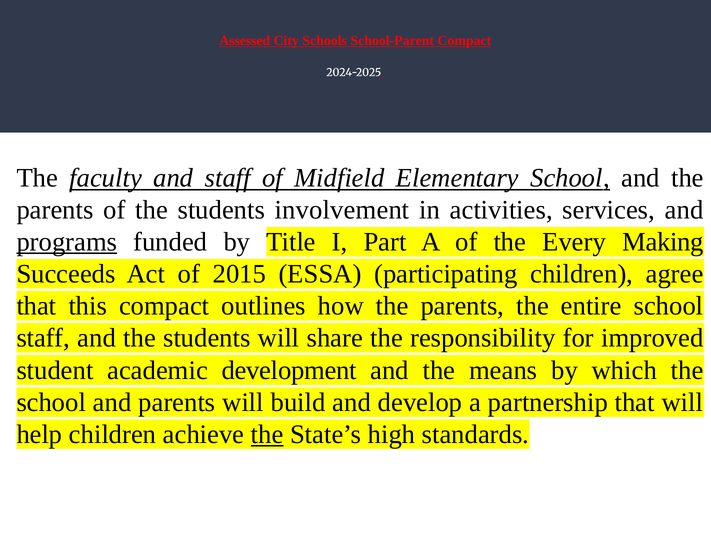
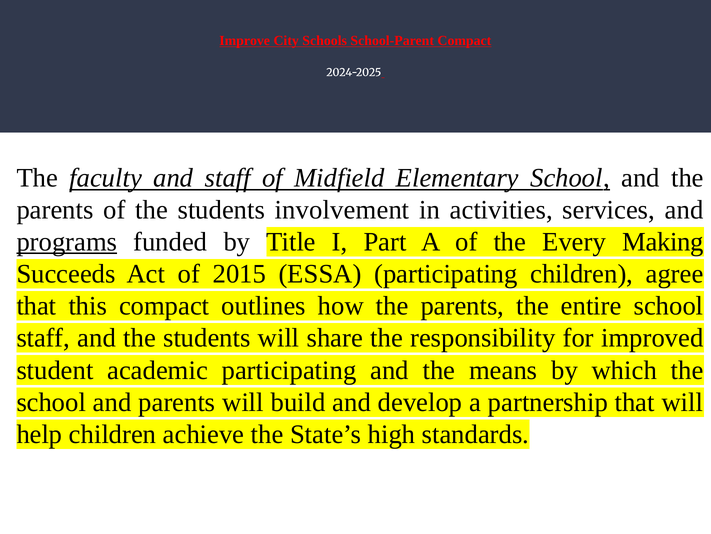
Assessed: Assessed -> Improve
academic development: development -> participating
the at (267, 434) underline: present -> none
